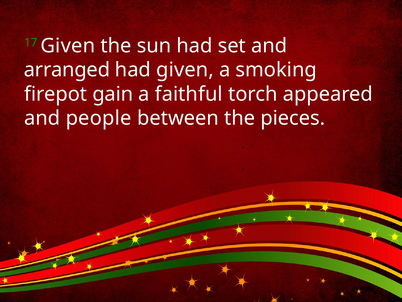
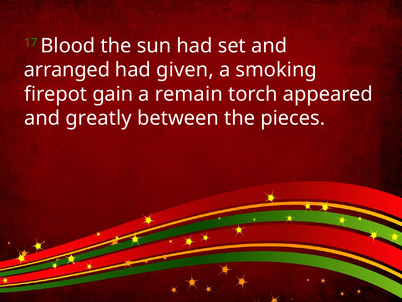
17 Given: Given -> Blood
faithful: faithful -> remain
people: people -> greatly
